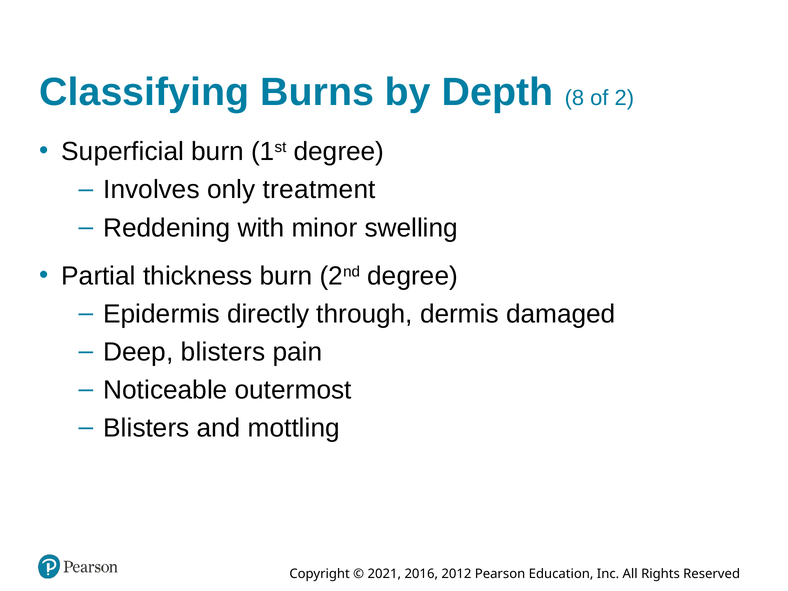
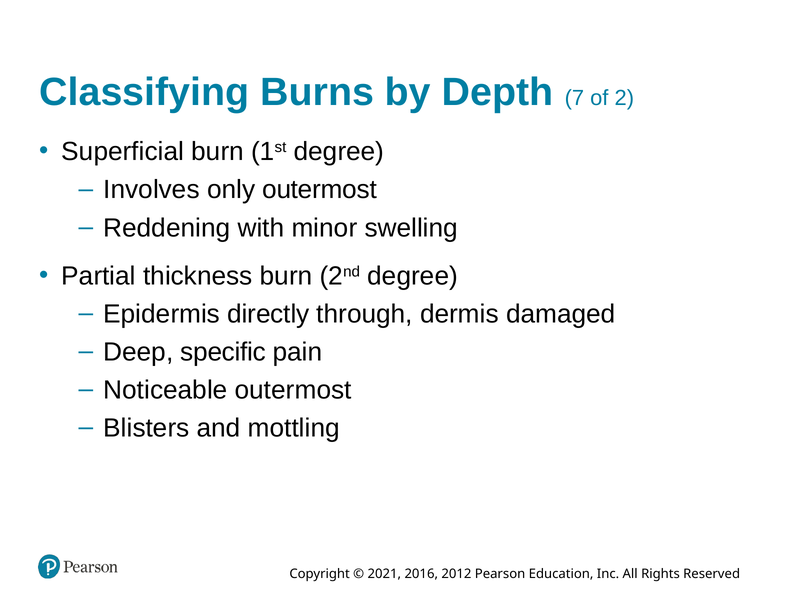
8: 8 -> 7
only treatment: treatment -> outermost
Deep blisters: blisters -> specific
